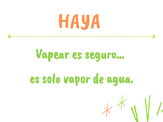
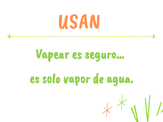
HAYA: HAYA -> USAN
